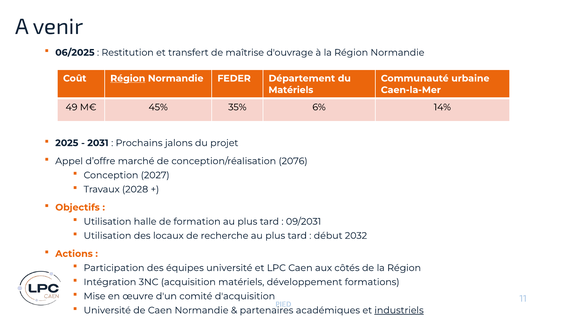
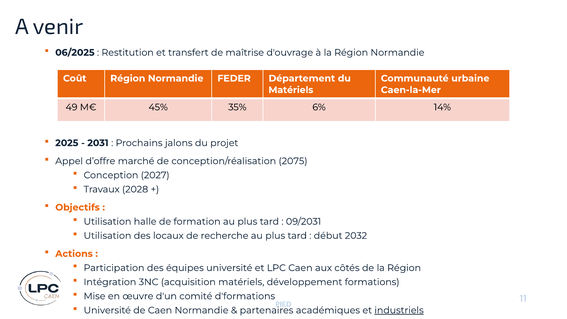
Région at (128, 78) underline: present -> none
2076: 2076 -> 2075
d'acquisition: d'acquisition -> d'formations
